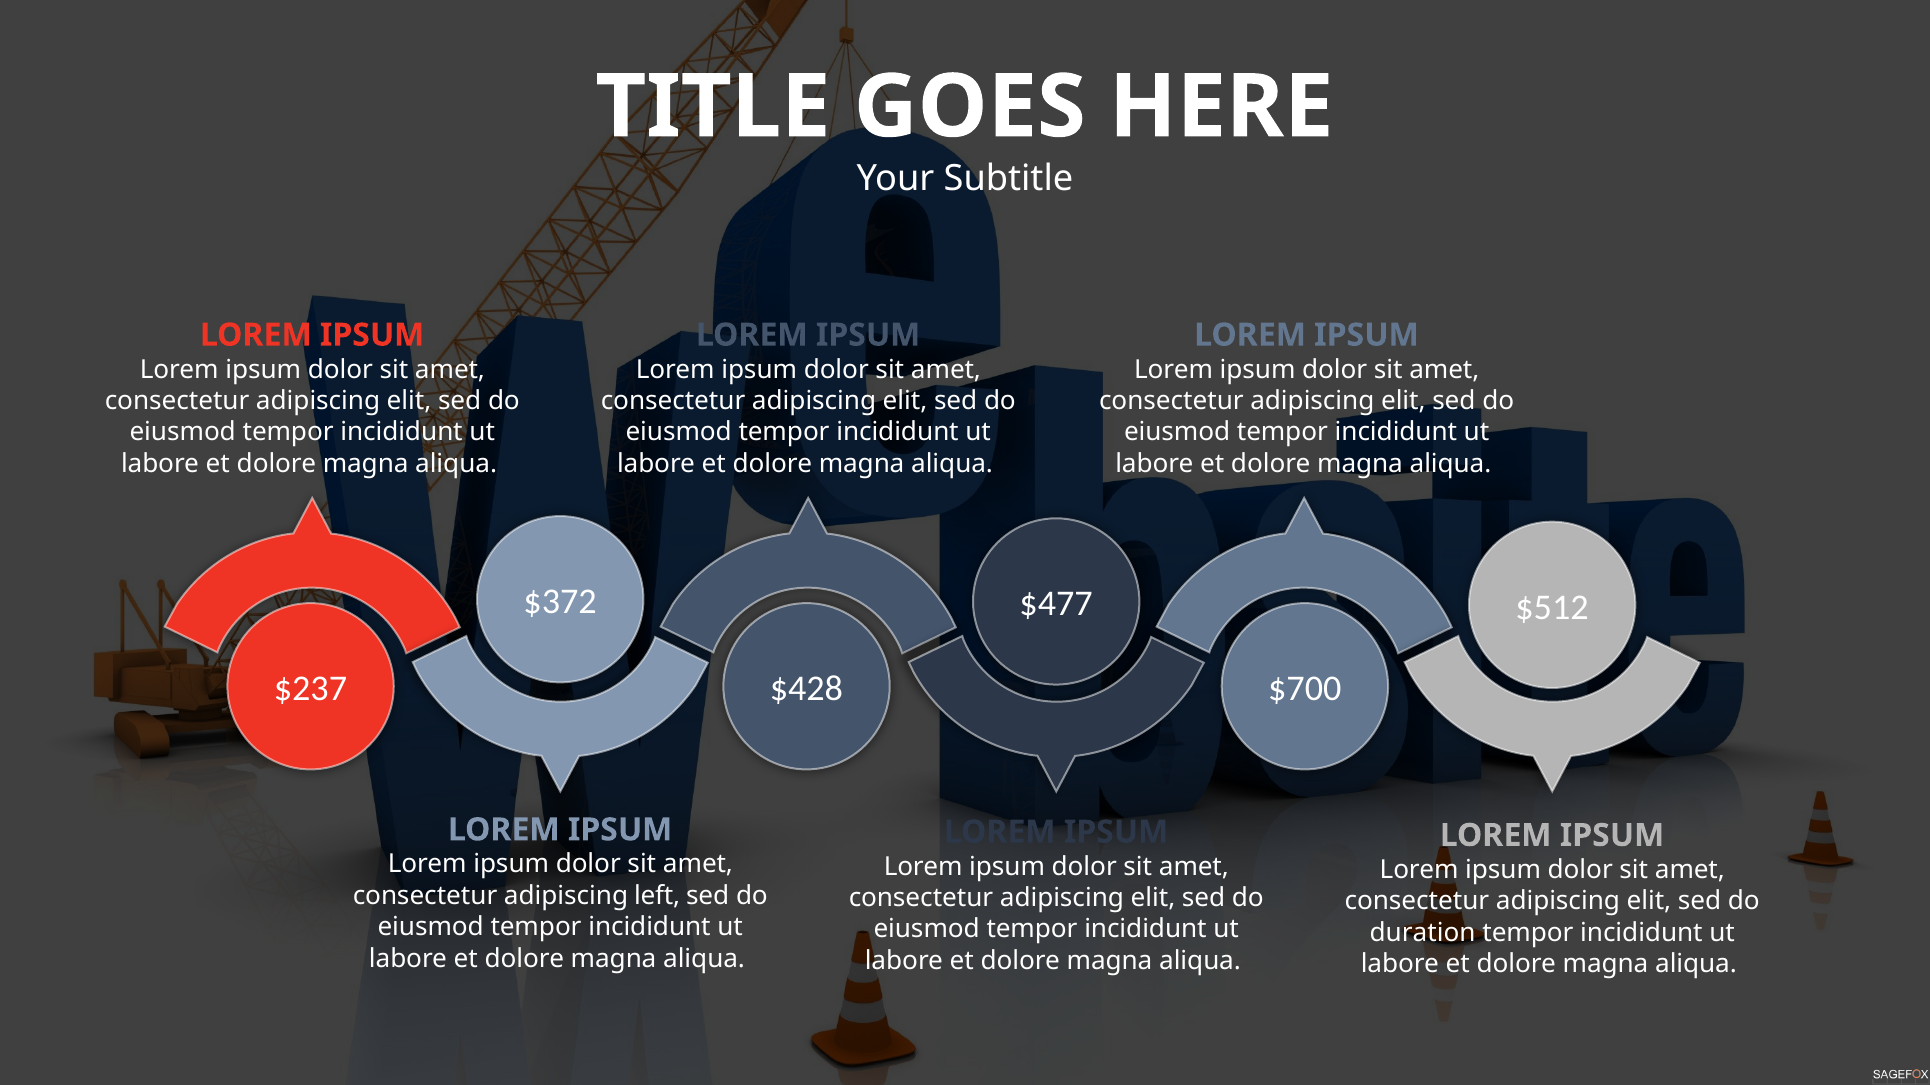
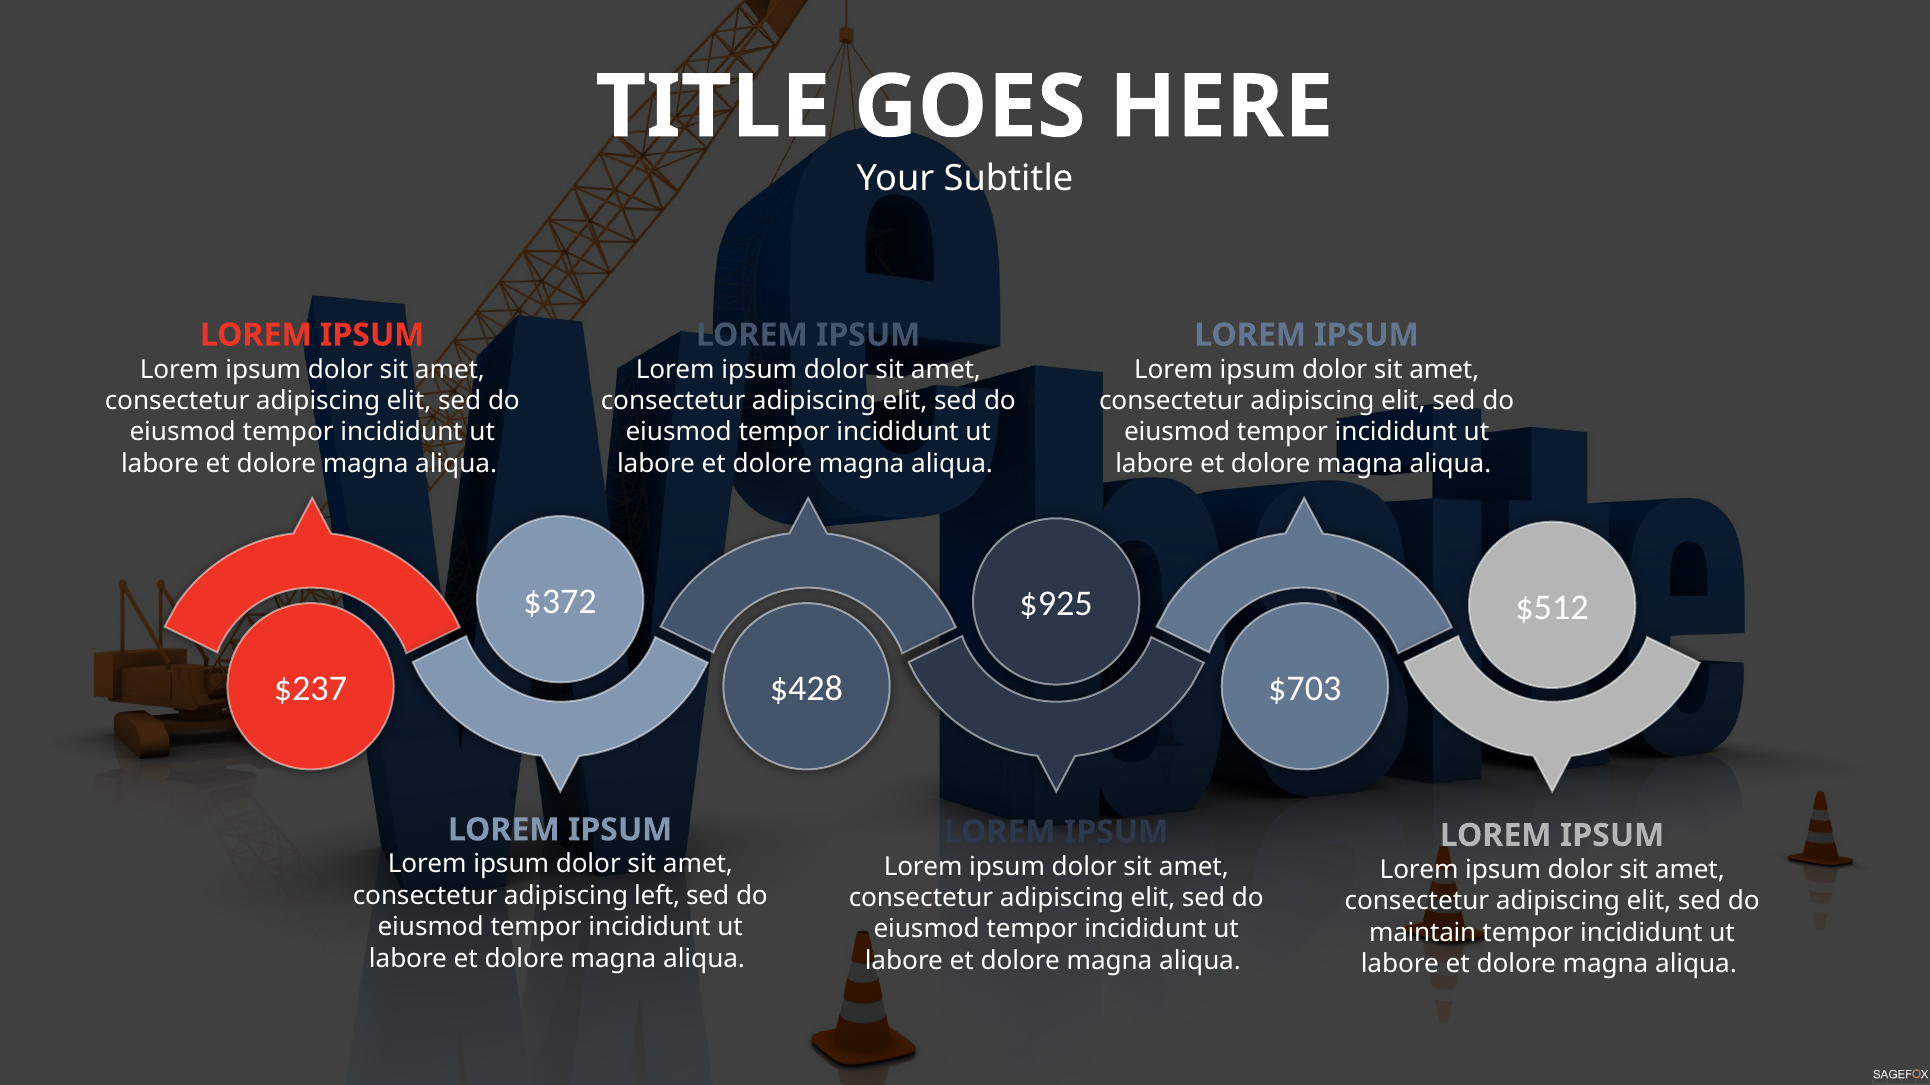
$477: $477 -> $925
$700: $700 -> $703
duration: duration -> maintain
